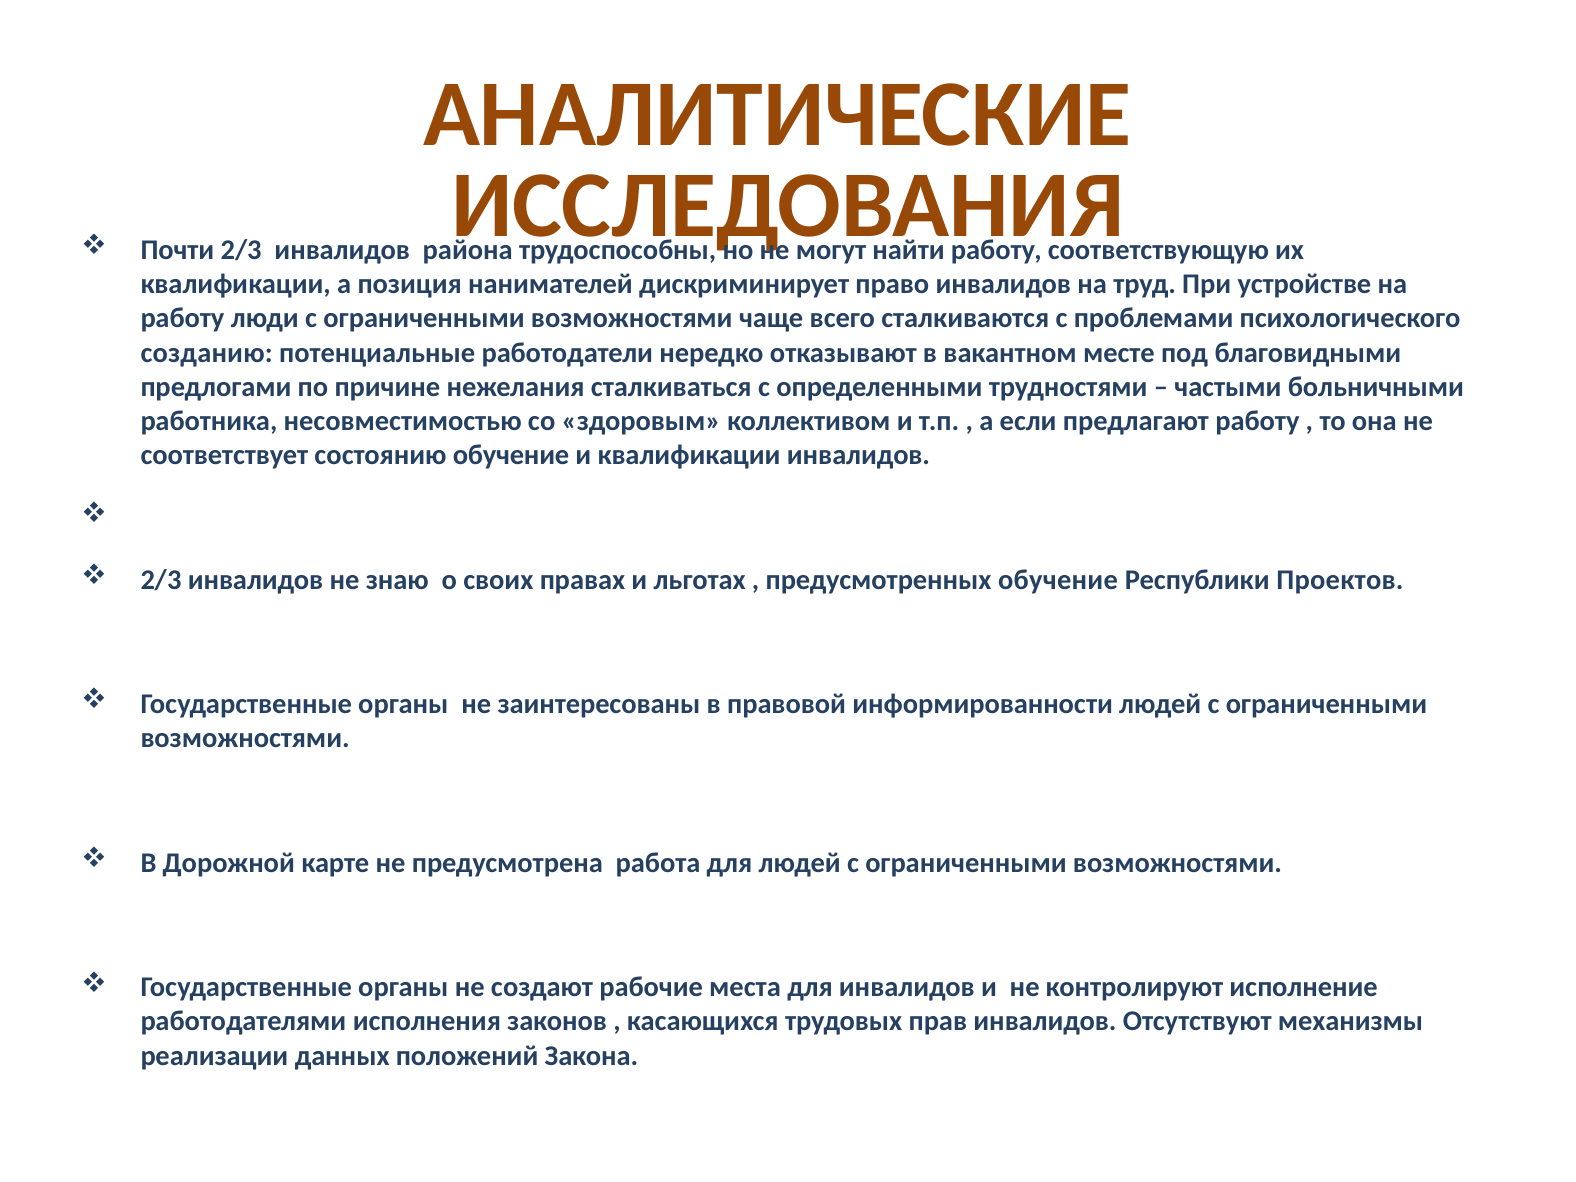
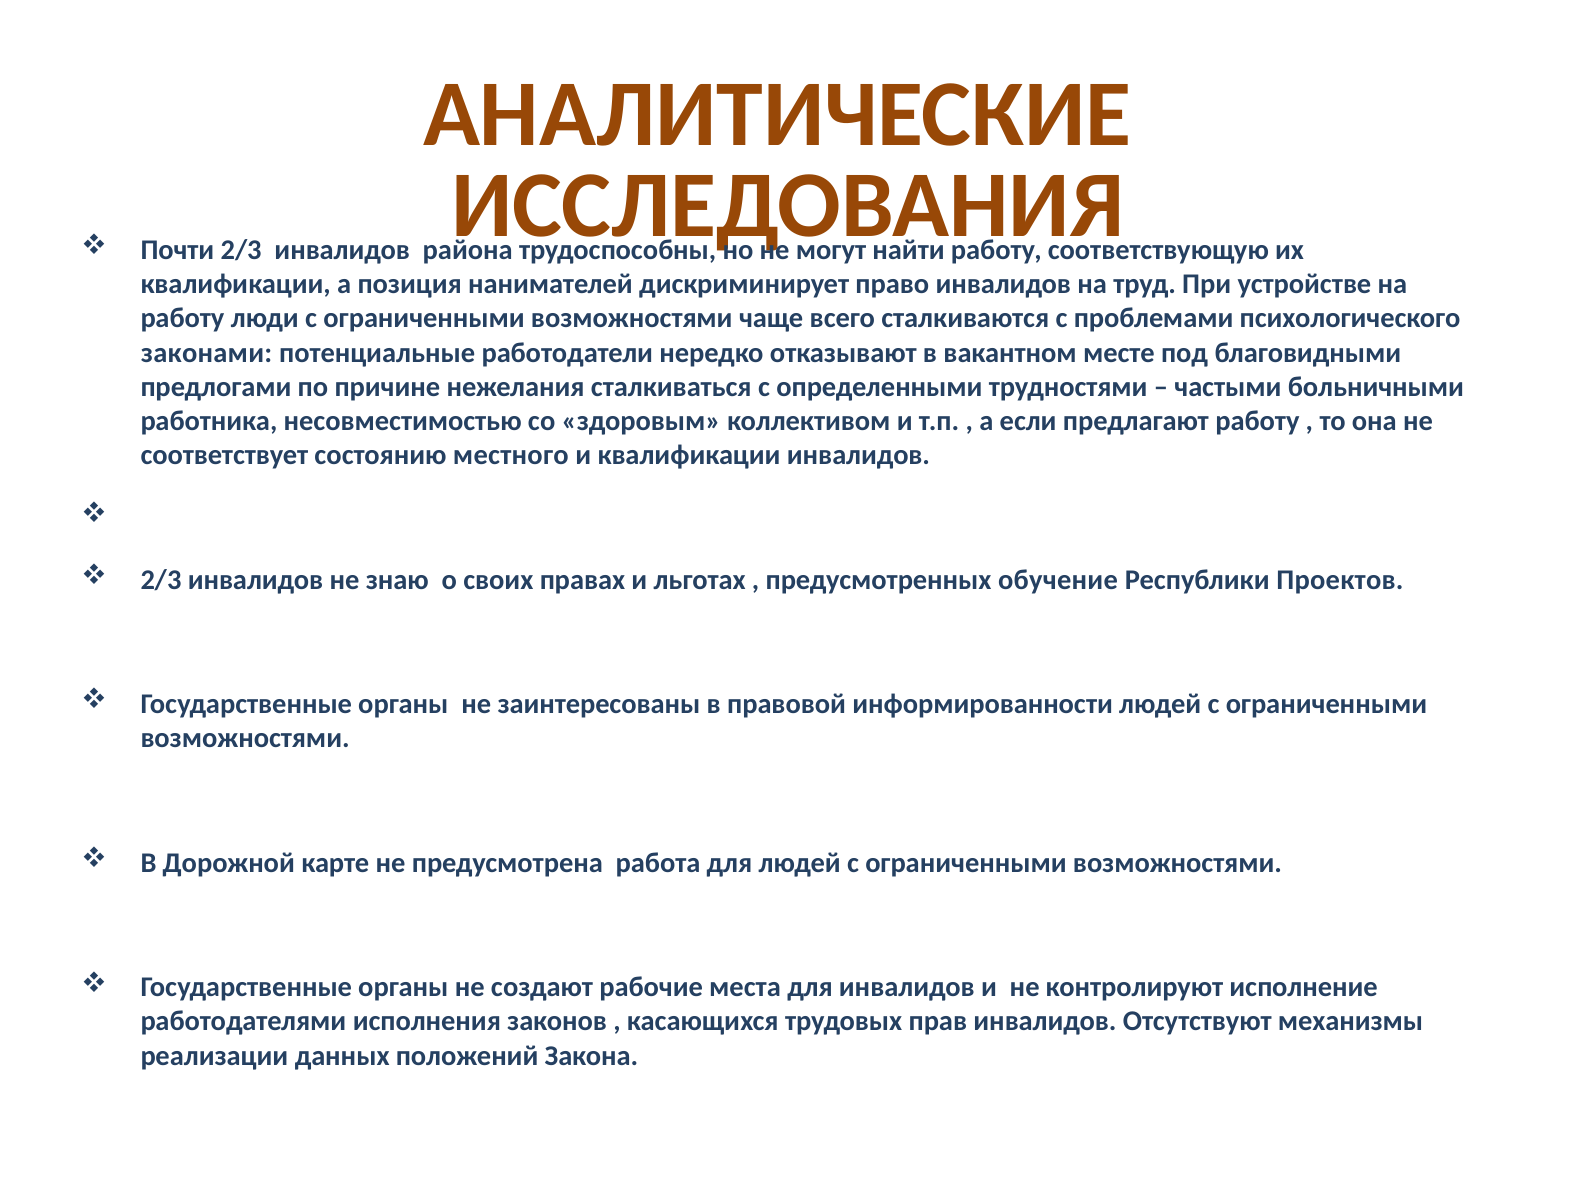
созданию: созданию -> законами
состоянию обучение: обучение -> местного
